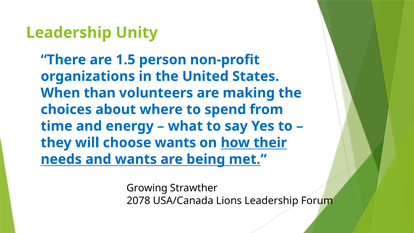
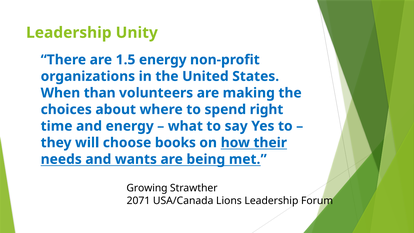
1.5 person: person -> energy
from: from -> right
choose wants: wants -> books
2078: 2078 -> 2071
